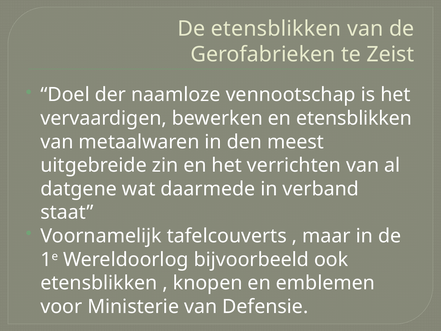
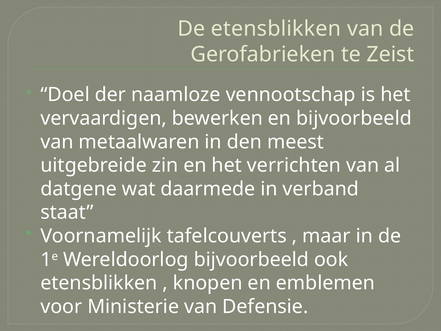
en etensblikken: etensblikken -> bijvoorbeeld
